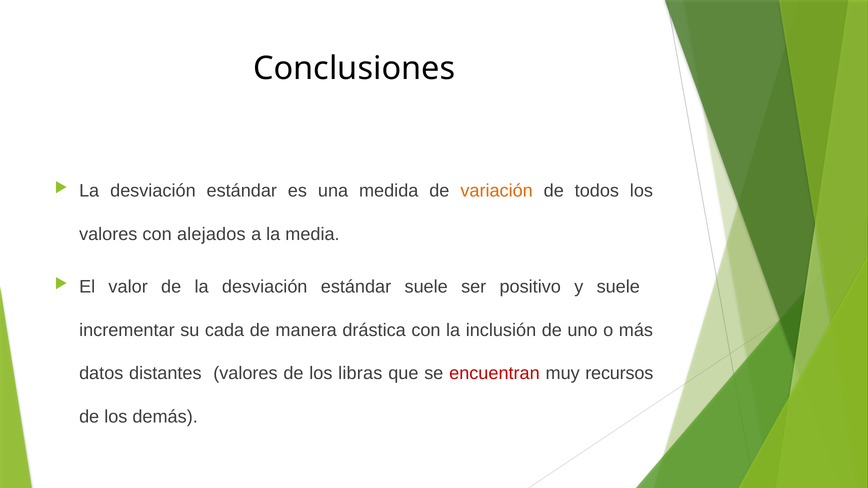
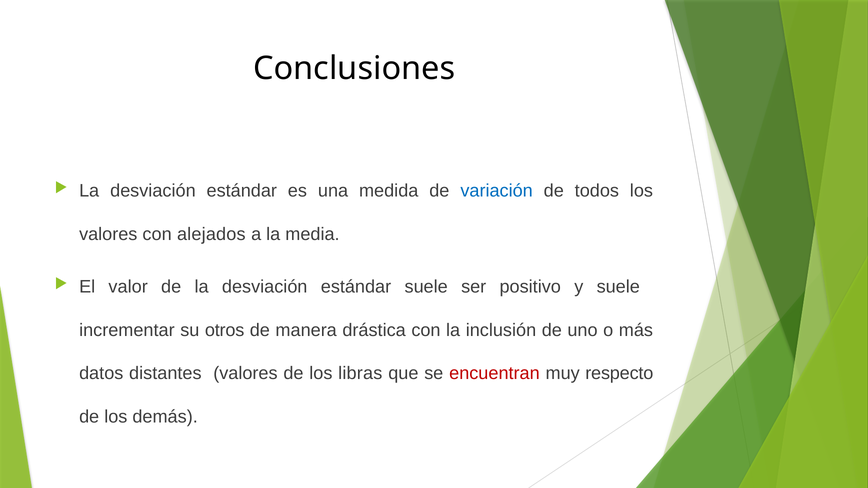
variación colour: orange -> blue
cada: cada -> otros
recursos: recursos -> respecto
